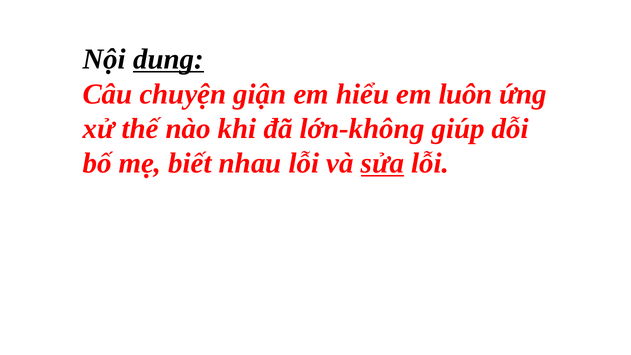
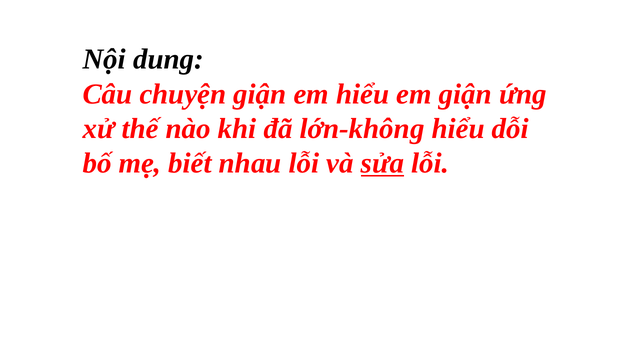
dung underline: present -> none
em luôn: luôn -> giận
lớn-không giúp: giúp -> hiểu
